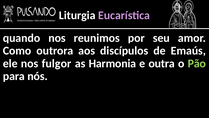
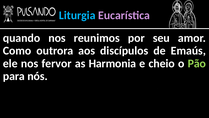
Liturgia colour: white -> light blue
fulgor: fulgor -> fervor
outra: outra -> cheio
